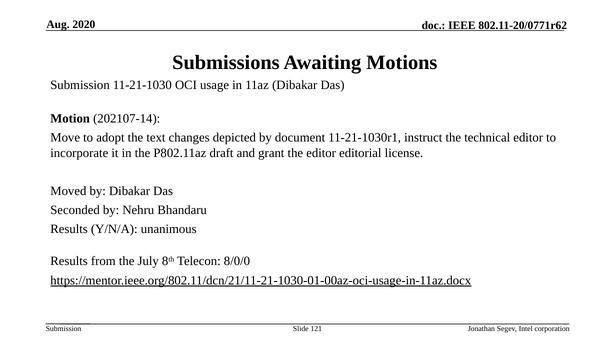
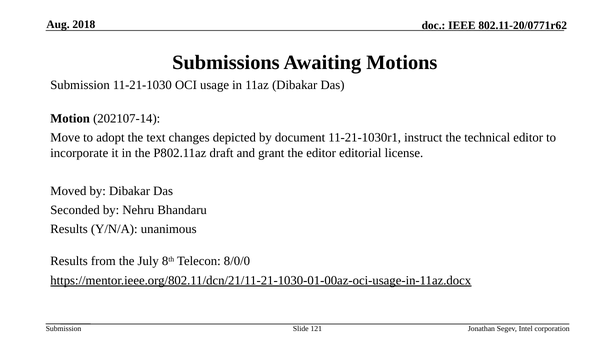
2020: 2020 -> 2018
